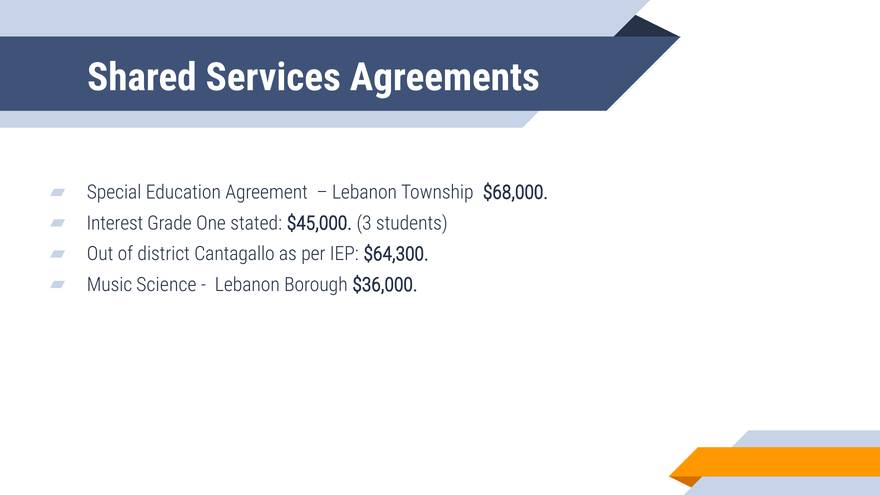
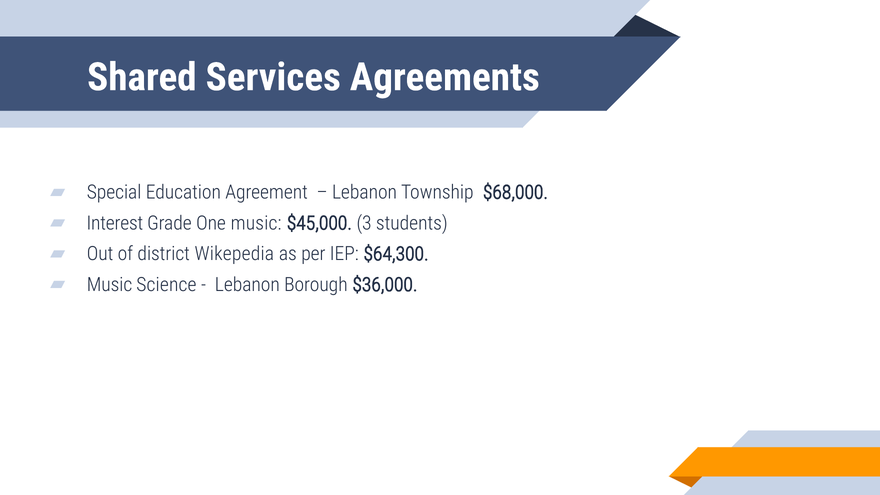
One stated: stated -> music
Cantagallo: Cantagallo -> Wikepedia
